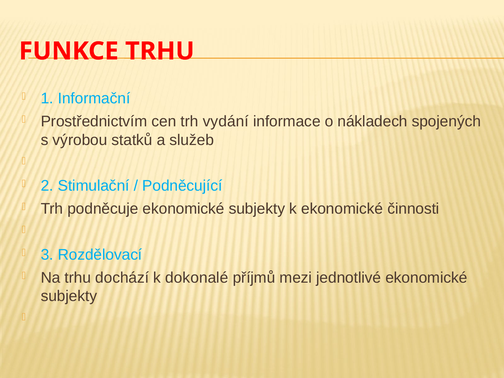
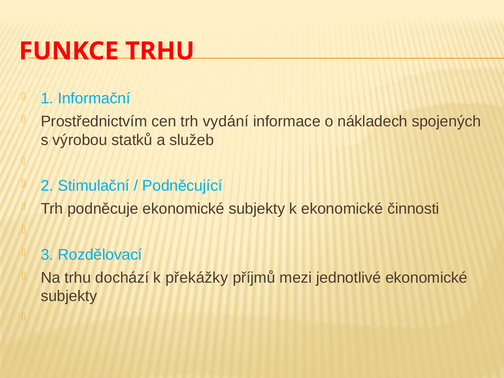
dokonalé: dokonalé -> překážky
